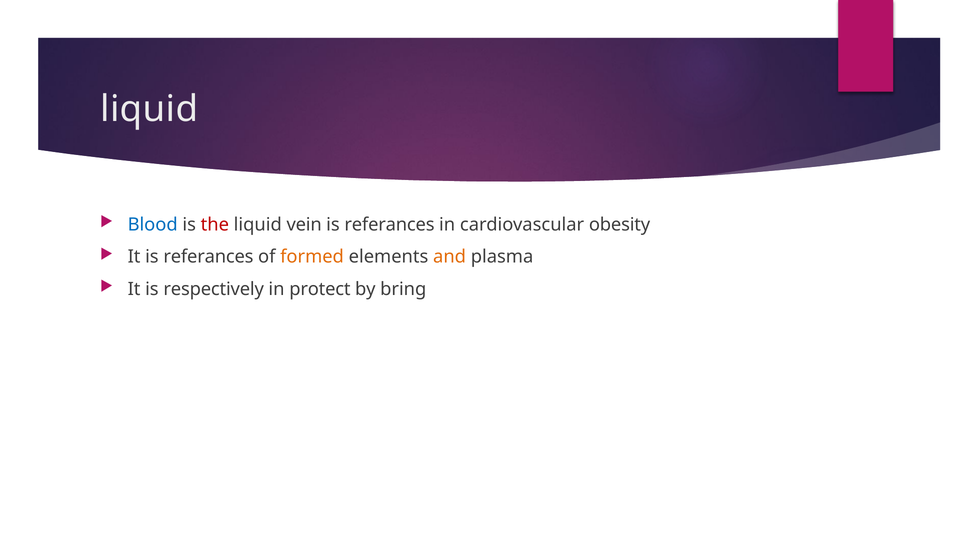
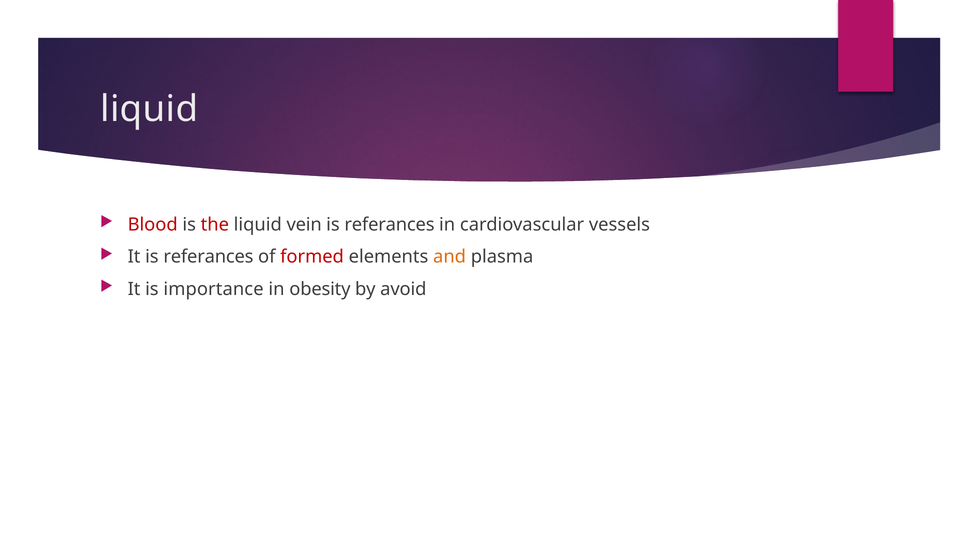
Blood colour: blue -> red
obesity: obesity -> vessels
formed colour: orange -> red
respectively: respectively -> importance
protect: protect -> obesity
bring: bring -> avoid
